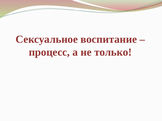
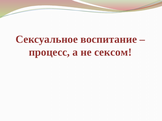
только: только -> сексом
